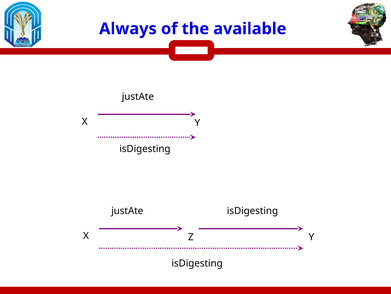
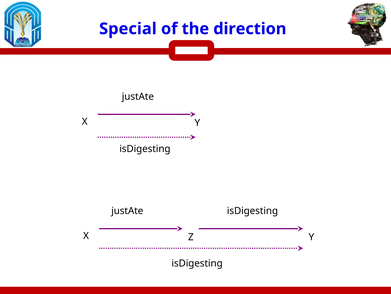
Always: Always -> Special
available: available -> direction
